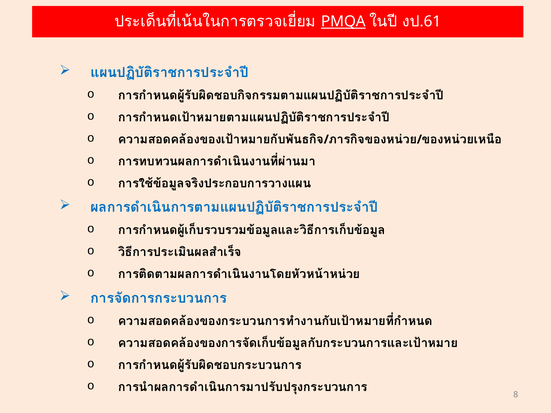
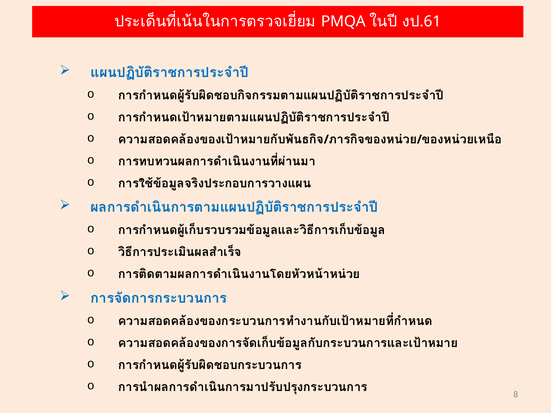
PMQA underline: present -> none
